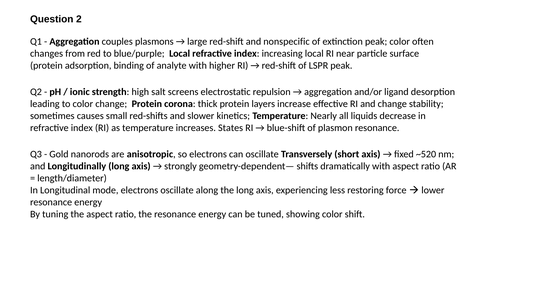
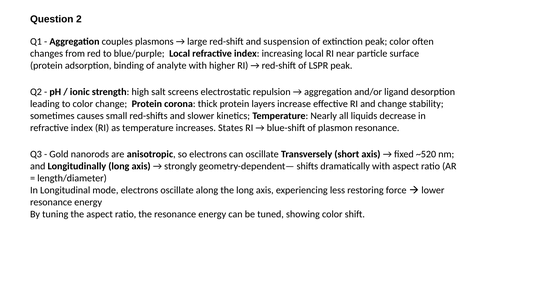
nonspecific: nonspecific -> suspension
